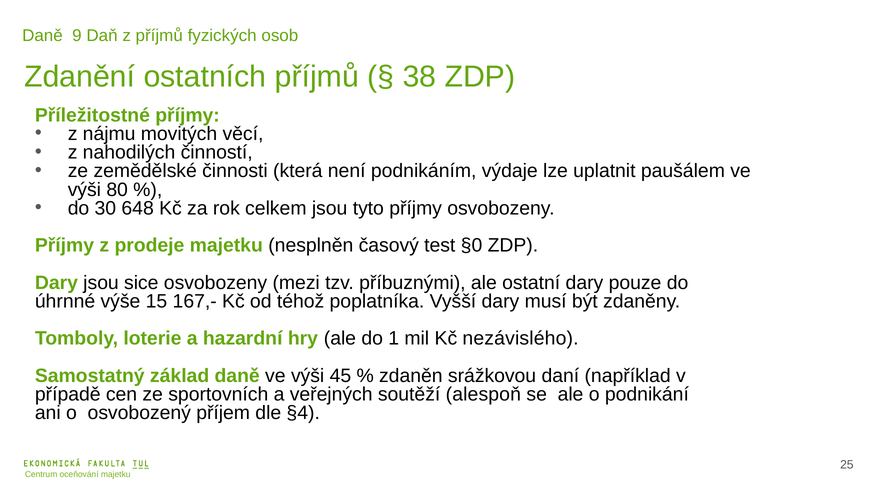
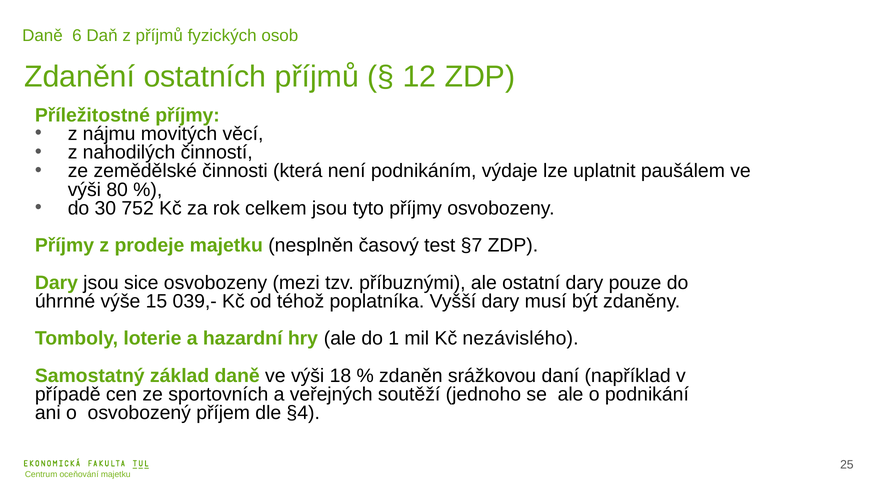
9: 9 -> 6
38: 38 -> 12
648: 648 -> 752
§0: §0 -> §7
167,-: 167,- -> 039,-
45: 45 -> 18
alespoň: alespoň -> jednoho
